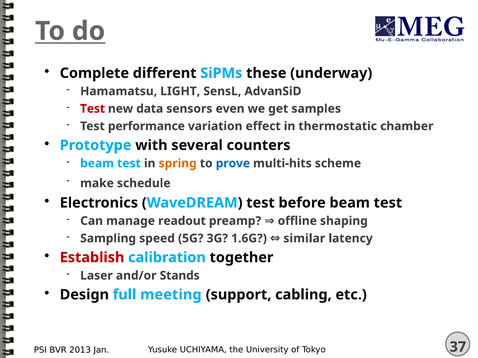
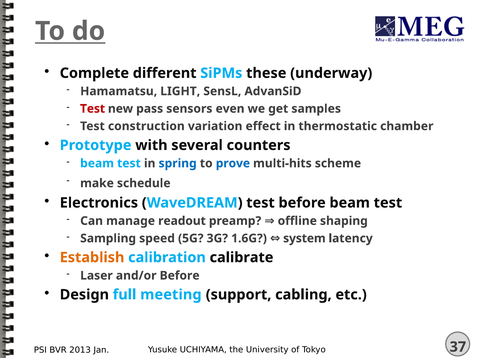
data: data -> pass
performance: performance -> construction
spring colour: orange -> blue
similar: similar -> system
Establish colour: red -> orange
together: together -> calibrate
and/or Stands: Stands -> Before
